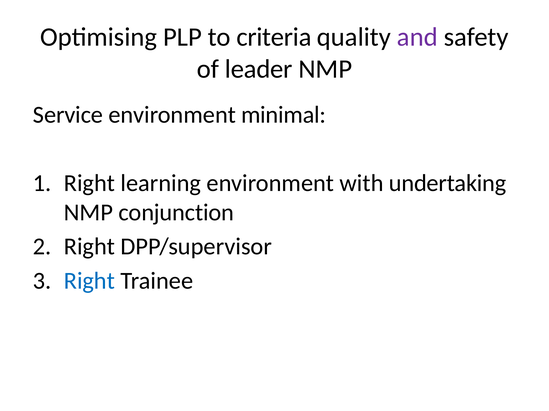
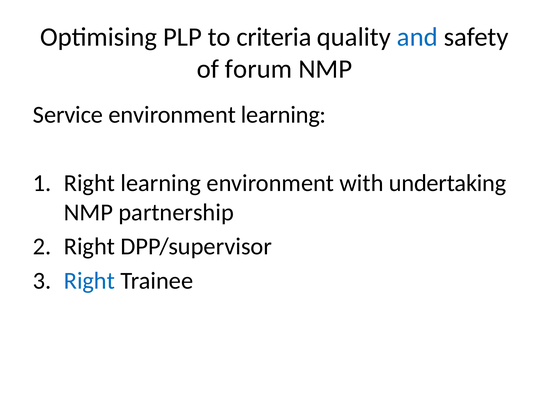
and colour: purple -> blue
leader: leader -> forum
environment minimal: minimal -> learning
conjunction: conjunction -> partnership
